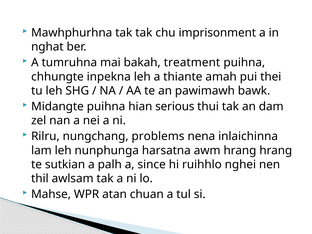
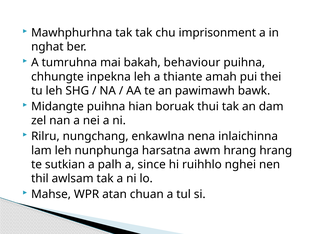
treatment: treatment -> behaviour
serious: serious -> boruak
problems: problems -> enkawlna
